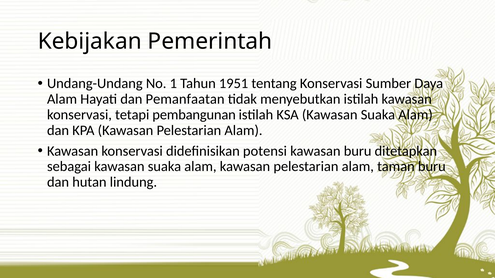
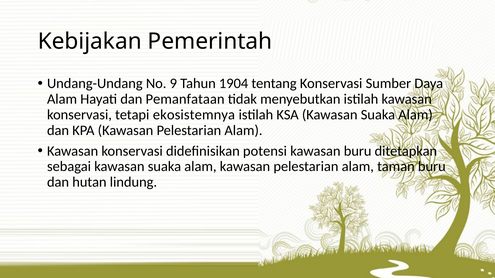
1: 1 -> 9
1951: 1951 -> 1904
Pemanfaatan: Pemanfaatan -> Pemanfataan
pembangunan: pembangunan -> ekosistemnya
